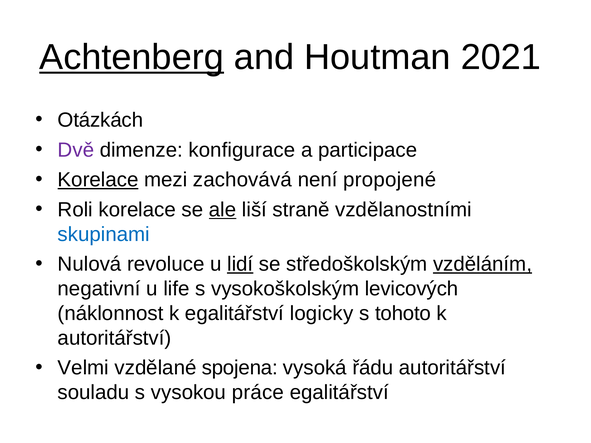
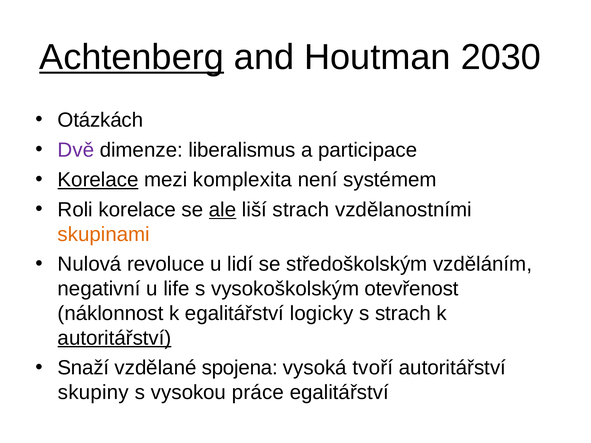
2021: 2021 -> 2030
konfigurace: konfigurace -> liberalismus
zachovává: zachovává -> komplexita
propojené: propojené -> systémem
liší straně: straně -> strach
skupinami colour: blue -> orange
lidí underline: present -> none
vzděláním underline: present -> none
levicových: levicových -> otevřenost
s tohoto: tohoto -> strach
autoritářství at (114, 338) underline: none -> present
Velmi: Velmi -> Snaží
řádu: řádu -> tvoří
souladu: souladu -> skupiny
